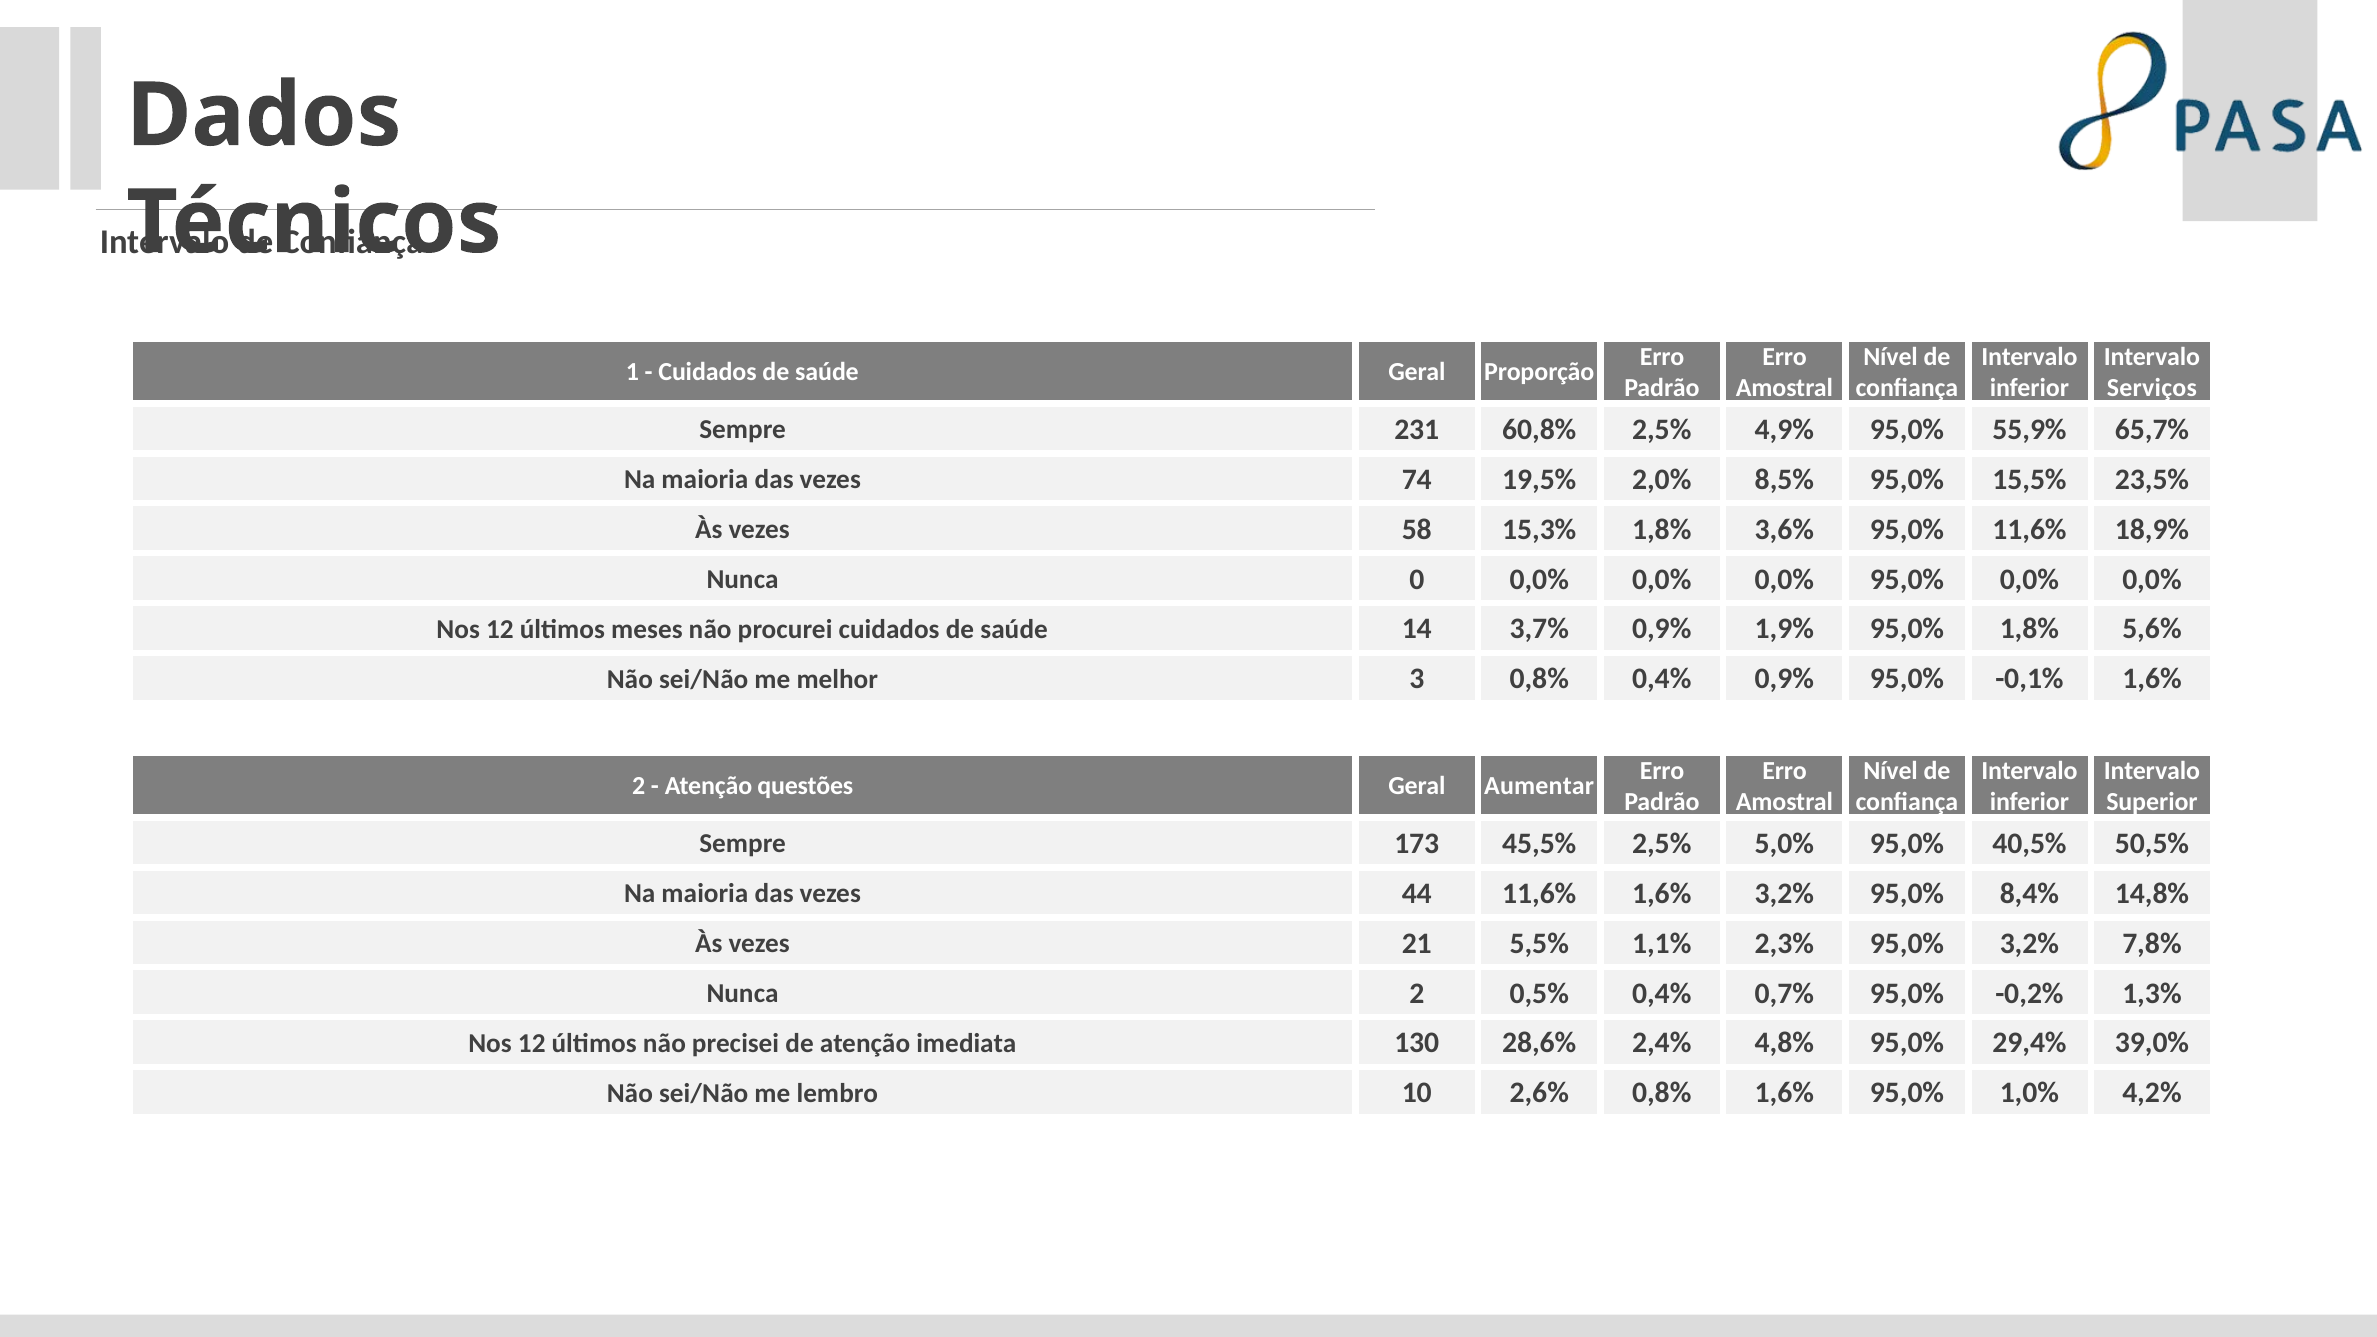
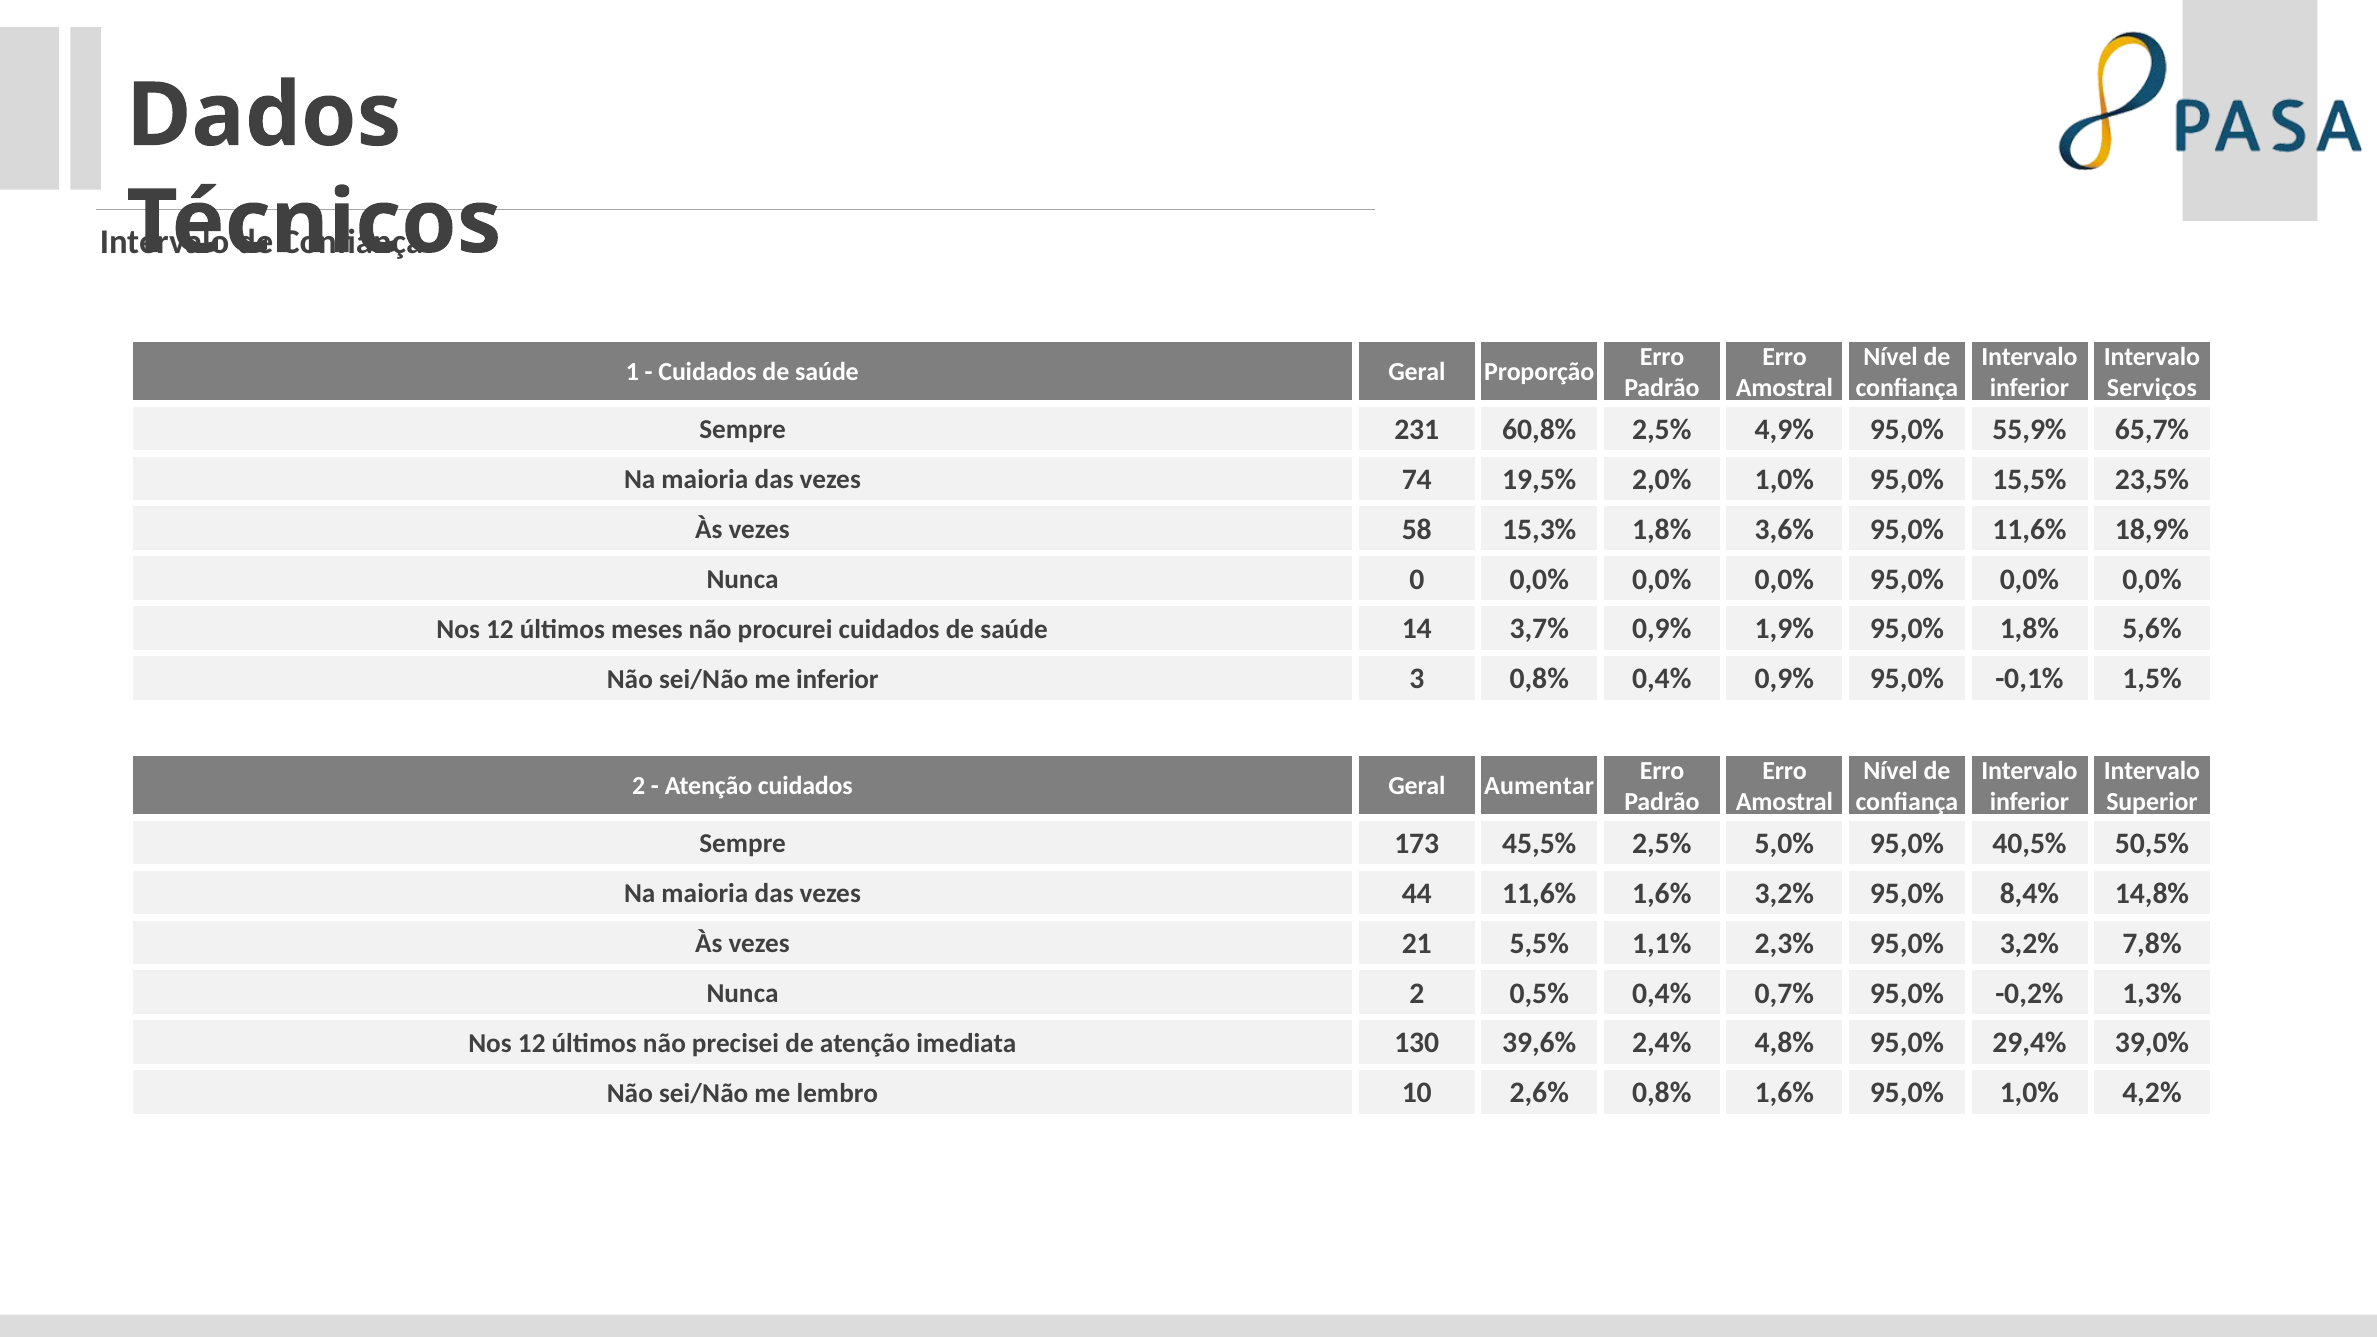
2,0% 8,5%: 8,5% -> 1,0%
me melhor: melhor -> inferior
-0,1% 1,6%: 1,6% -> 1,5%
Atenção questões: questões -> cuidados
28,6%: 28,6% -> 39,6%
